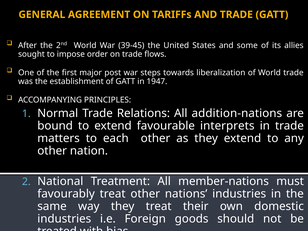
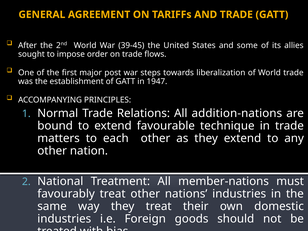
interprets: interprets -> technique
